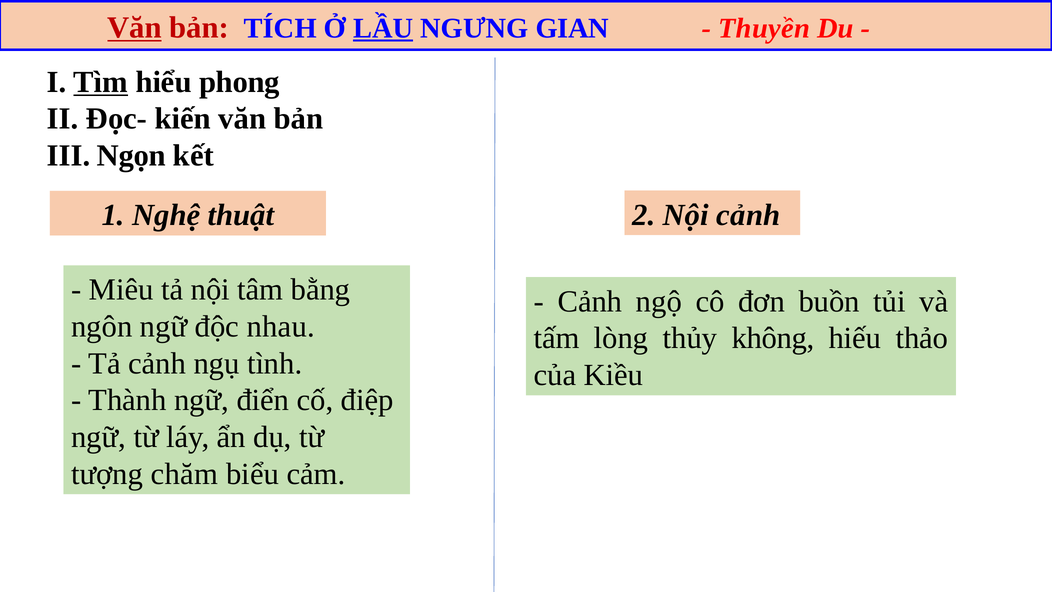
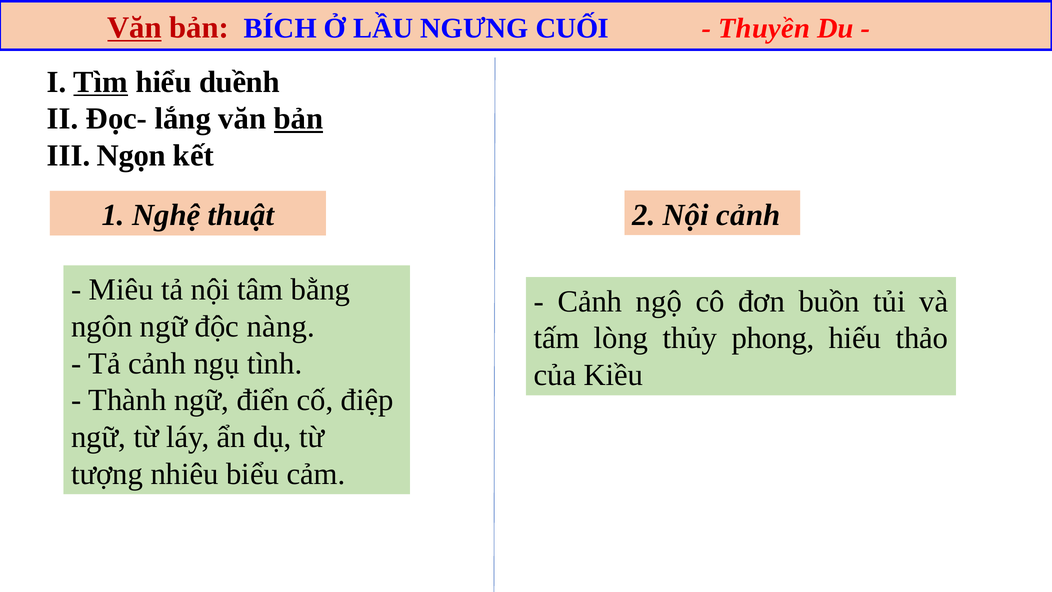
TÍCH: TÍCH -> BÍCH
LẦU underline: present -> none
GIAN: GIAN -> CUỐI
phong: phong -> duềnh
kiến: kiến -> lắng
bản at (299, 119) underline: none -> present
nhau: nhau -> nàng
không: không -> phong
chăm: chăm -> nhiêu
